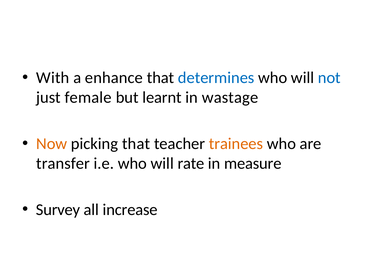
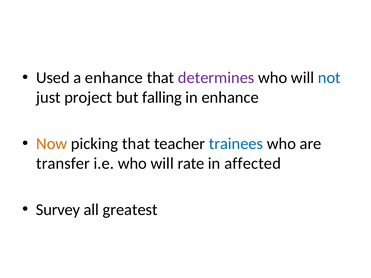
With: With -> Used
determines colour: blue -> purple
female: female -> project
learnt: learnt -> falling
in wastage: wastage -> enhance
trainees colour: orange -> blue
measure: measure -> affected
increase: increase -> greatest
